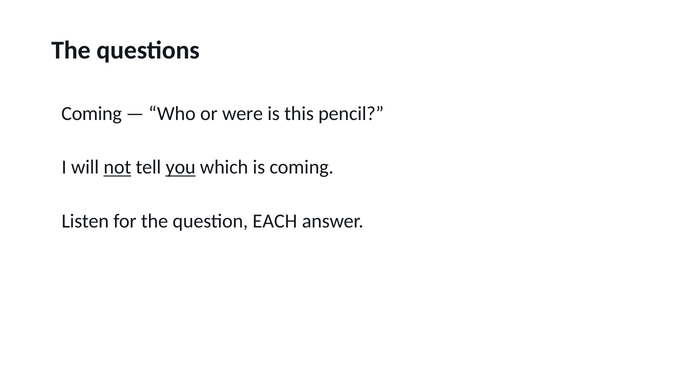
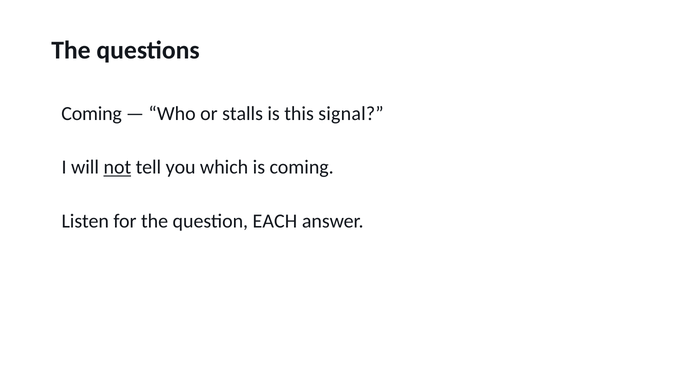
were: were -> stalls
pencil: pencil -> signal
you underline: present -> none
